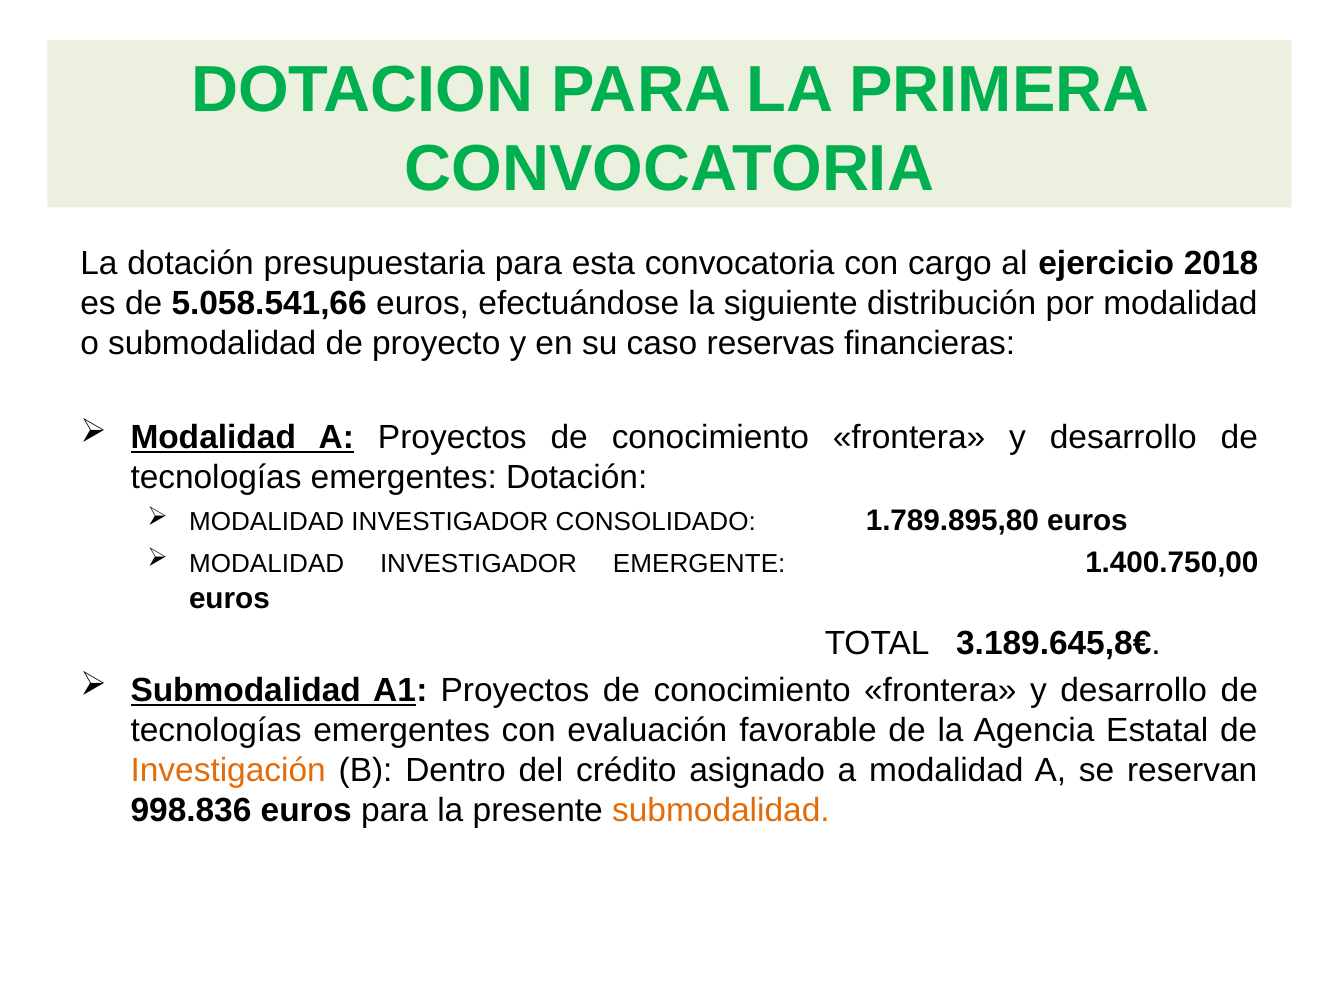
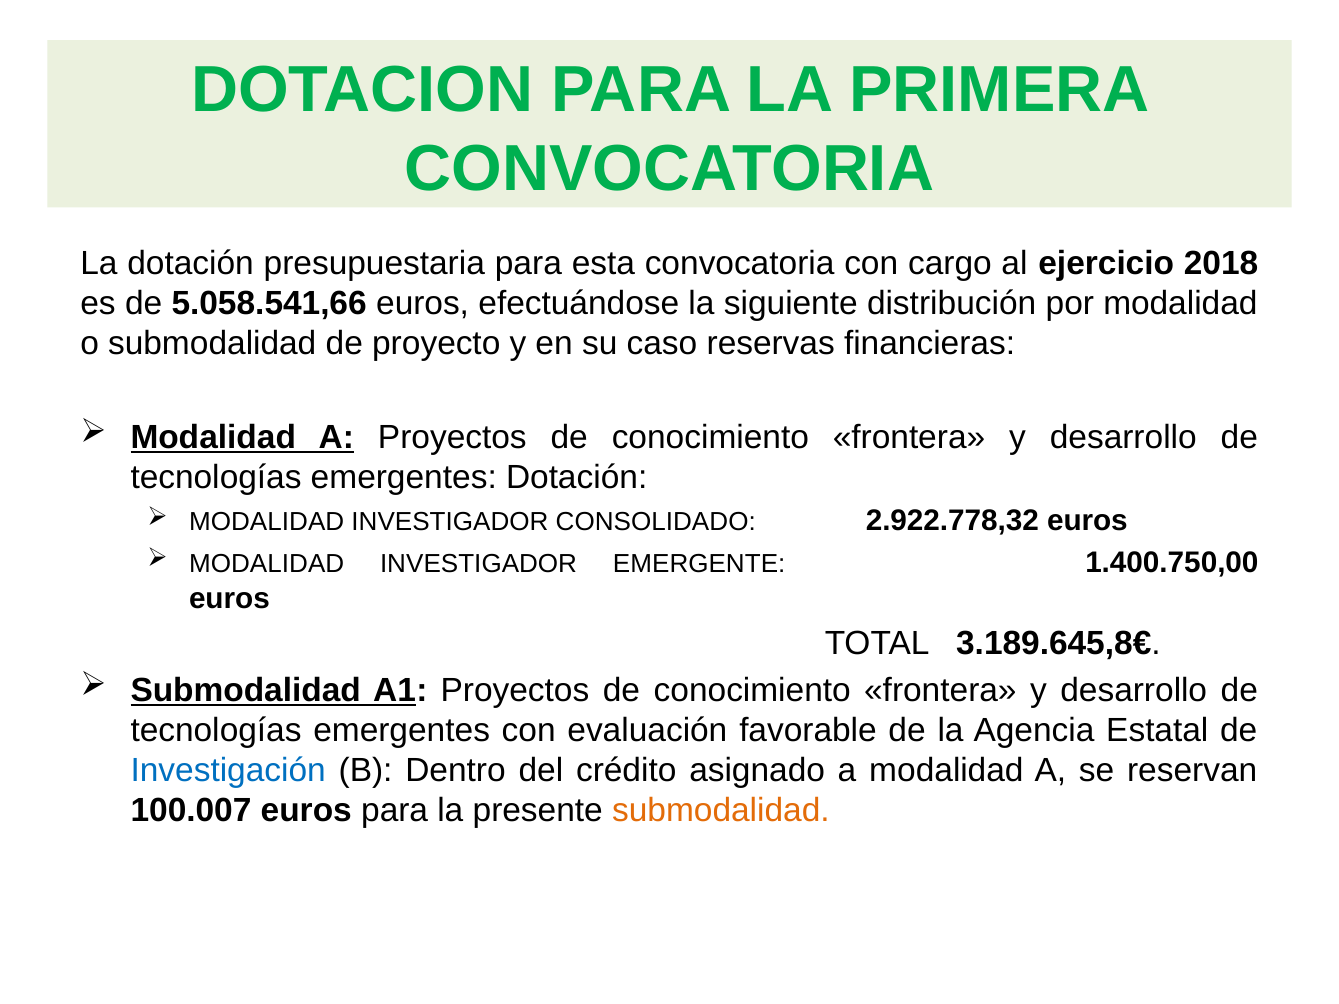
1.789.895,80: 1.789.895,80 -> 2.922.778,32
Investigación colour: orange -> blue
998.836: 998.836 -> 100.007
